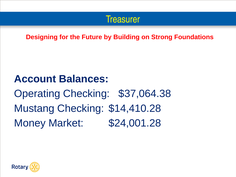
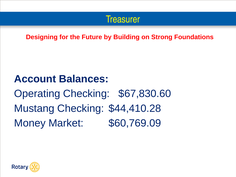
$37,064.38: $37,064.38 -> $67,830.60
$14,410.28: $14,410.28 -> $44,410.28
$24,001.28: $24,001.28 -> $60,769.09
